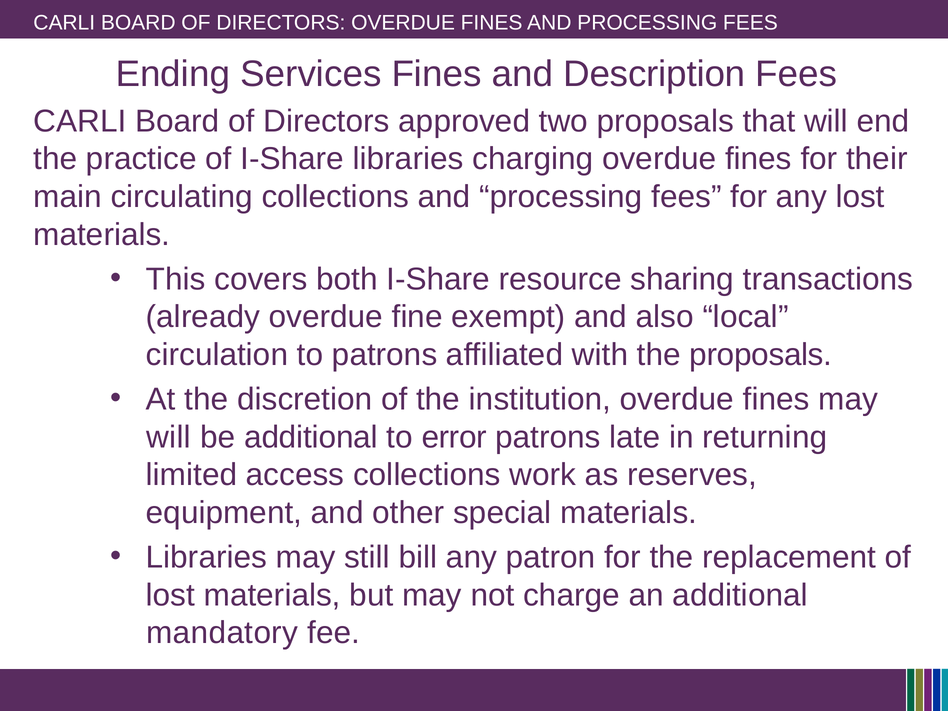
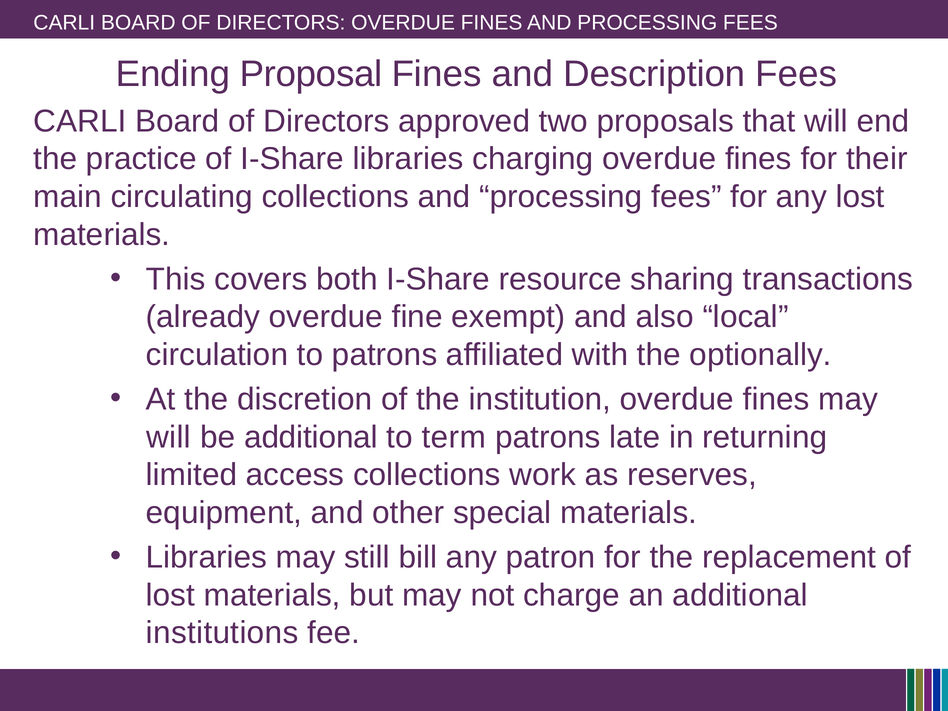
Services: Services -> Proposal
the proposals: proposals -> optionally
error: error -> term
mandatory: mandatory -> institutions
